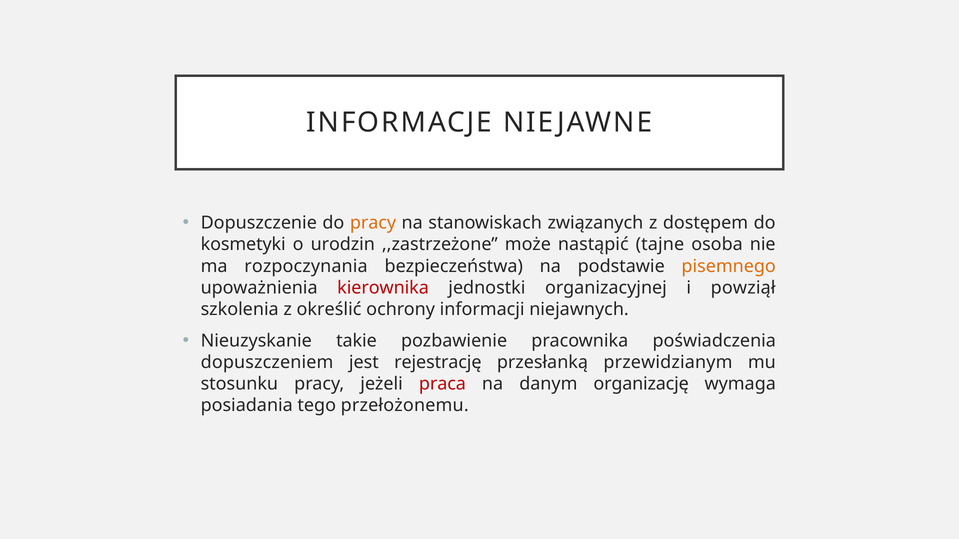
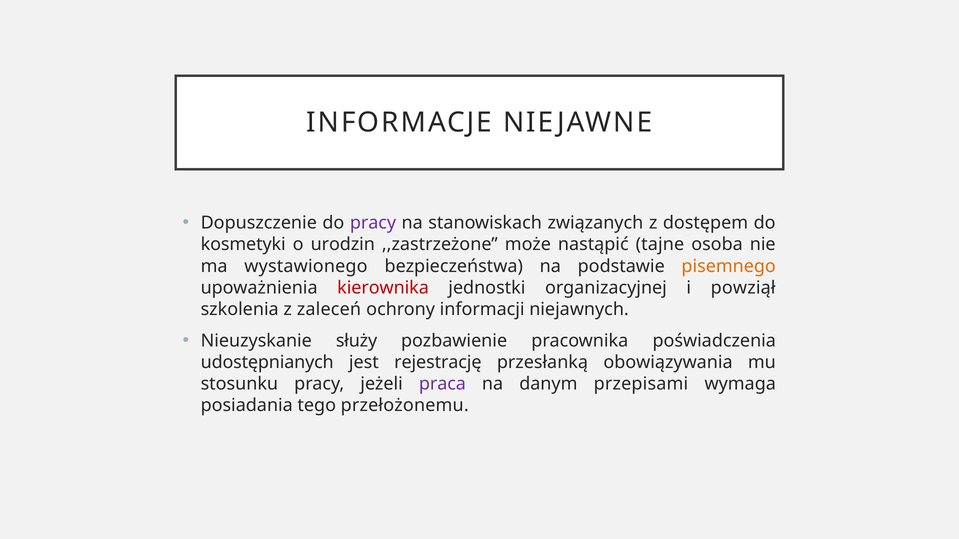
pracy at (373, 223) colour: orange -> purple
rozpoczynania: rozpoczynania -> wystawionego
określić: określić -> zaleceń
takie: takie -> służy
dopuszczeniem: dopuszczeniem -> udostępnianych
przewidzianym: przewidzianym -> obowiązywania
praca colour: red -> purple
organizację: organizację -> przepisami
